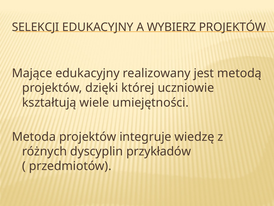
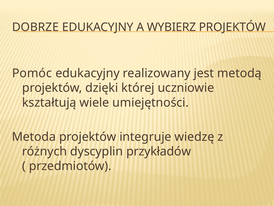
SELEKCJI: SELEKCJI -> DOBRZE
Mające: Mające -> Pomóc
